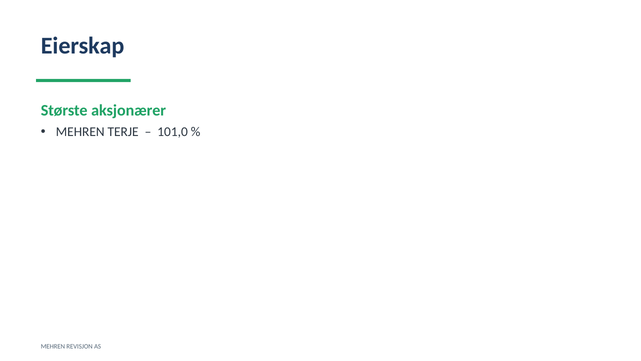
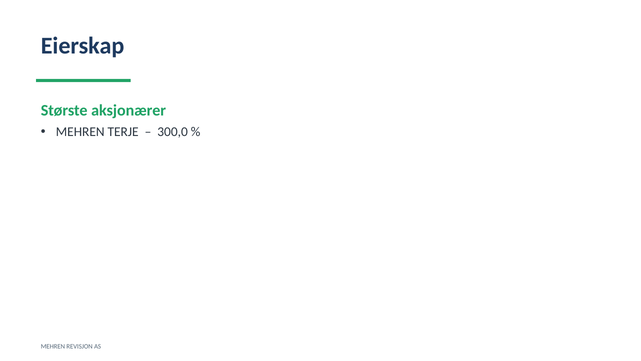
101,0: 101,0 -> 300,0
